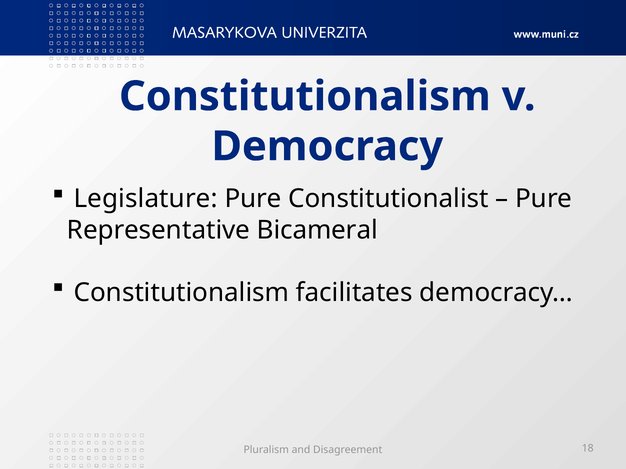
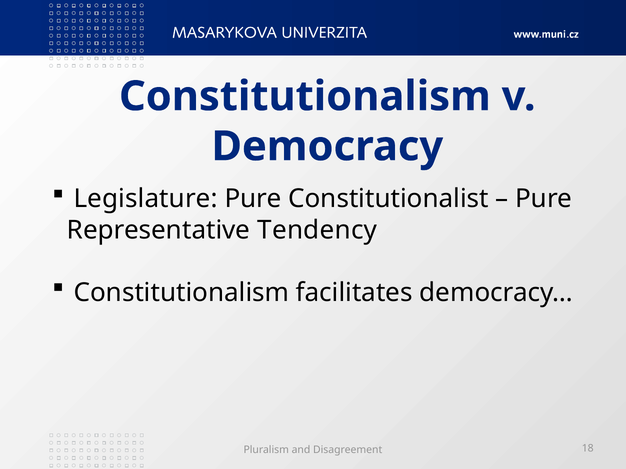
Bicameral: Bicameral -> Tendency
